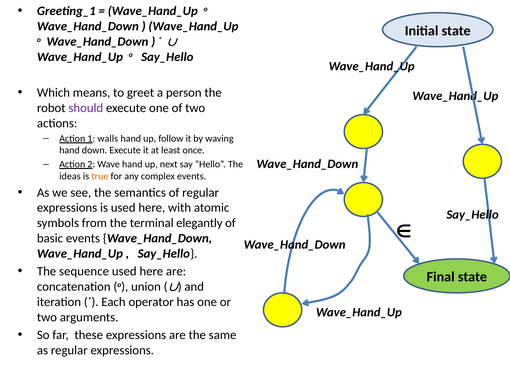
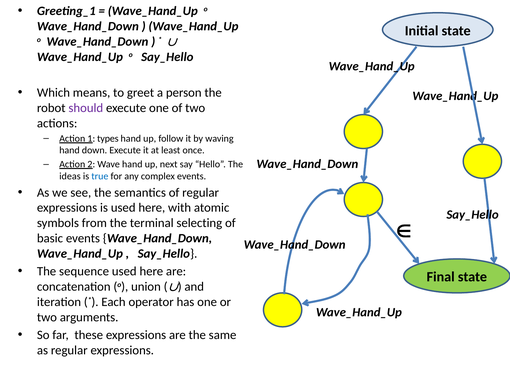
walls: walls -> types
true colour: orange -> blue
elegantly: elegantly -> selecting
